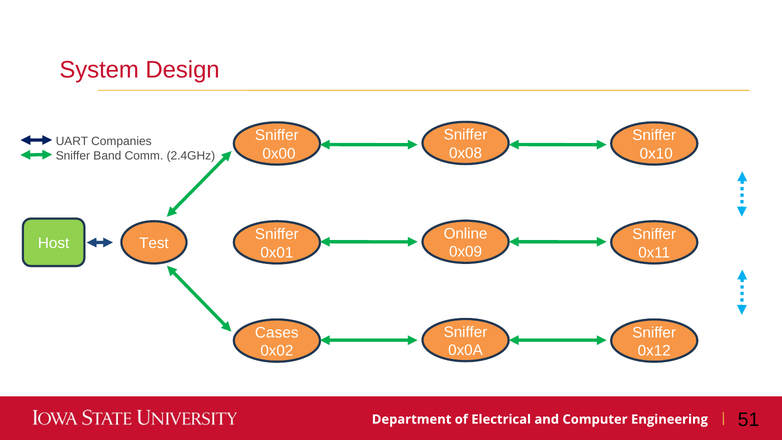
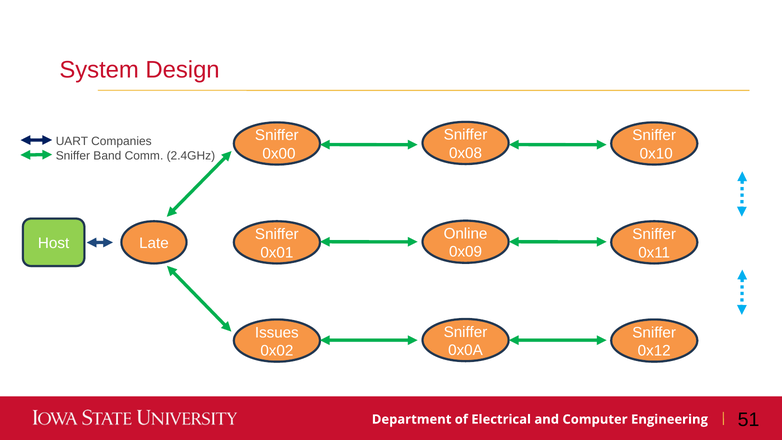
Test: Test -> Late
Cases: Cases -> Issues
